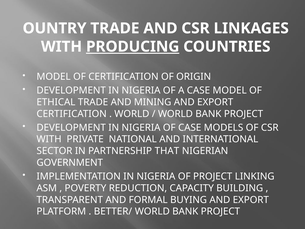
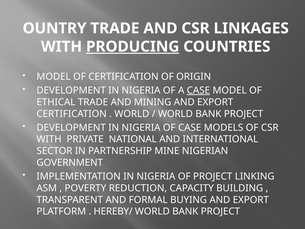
CASE at (198, 90) underline: none -> present
THAT: THAT -> MINE
BETTER/: BETTER/ -> HEREBY/
